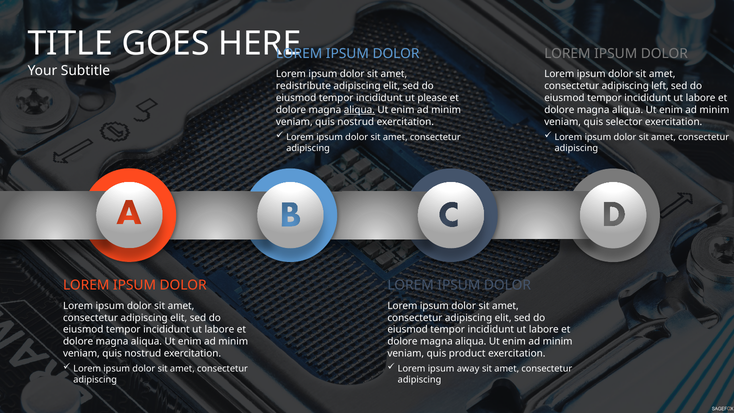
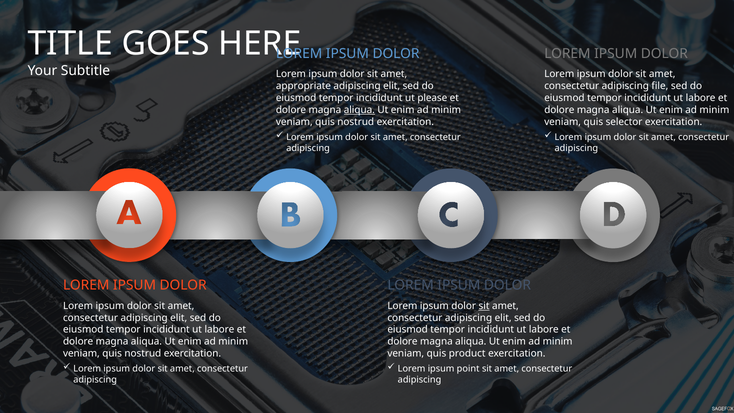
redistribute: redistribute -> appropriate
left: left -> file
sit at (484, 306) underline: none -> present
away: away -> point
